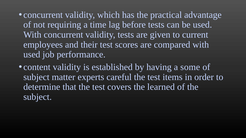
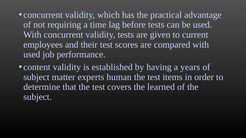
some: some -> years
careful: careful -> human
